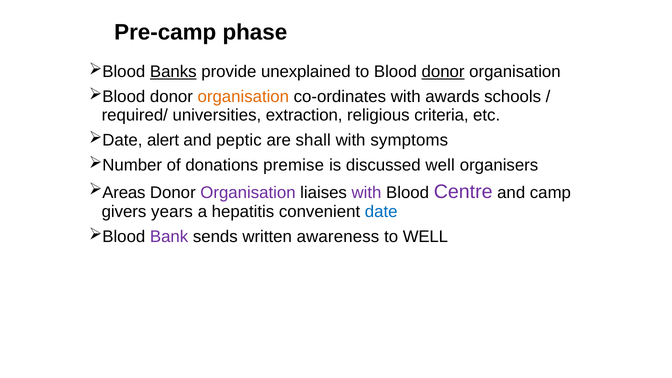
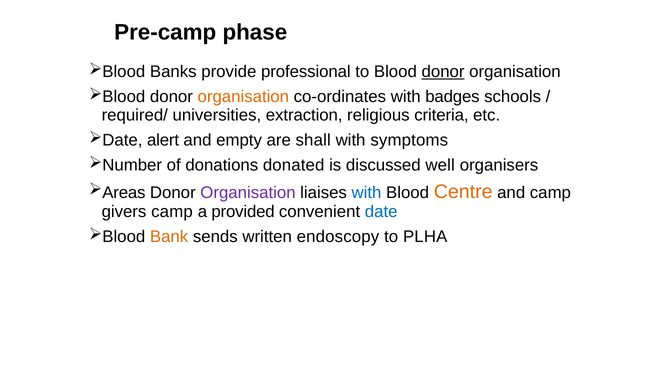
Banks underline: present -> none
unexplained: unexplained -> professional
awards: awards -> badges
peptic: peptic -> empty
premise: premise -> donated
with at (367, 193) colour: purple -> blue
Centre colour: purple -> orange
givers years: years -> camp
hepatitis: hepatitis -> provided
Bank colour: purple -> orange
awareness: awareness -> endoscopy
to WELL: WELL -> PLHA
